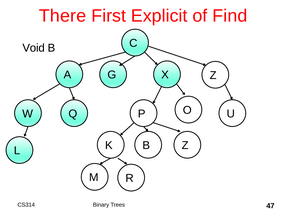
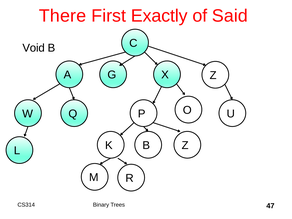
Explicit: Explicit -> Exactly
Find: Find -> Said
